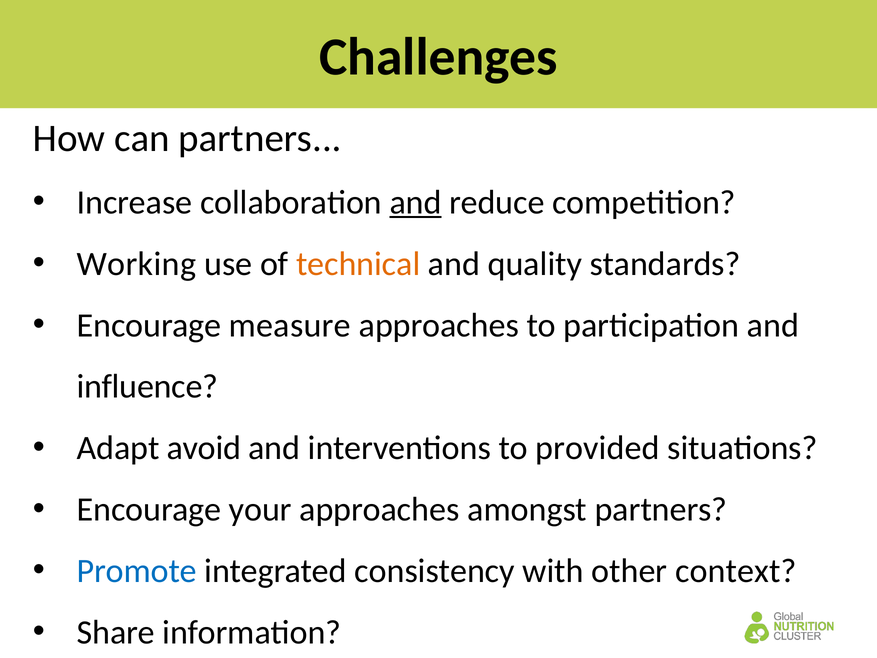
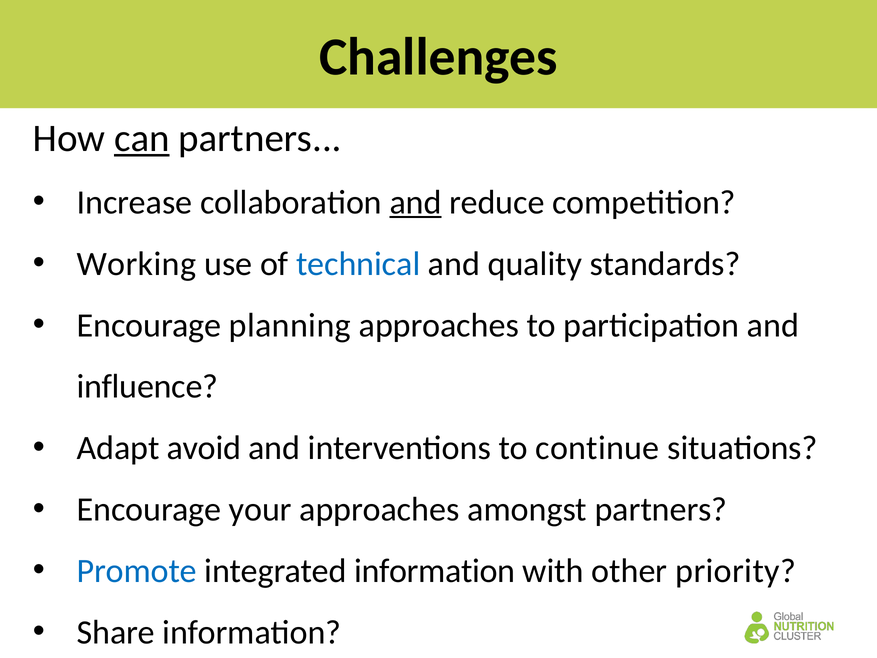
can underline: none -> present
technical colour: orange -> blue
measure: measure -> planning
provided: provided -> continue
integrated consistency: consistency -> information
context: context -> priority
